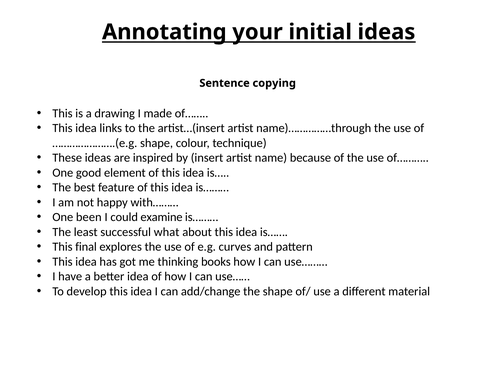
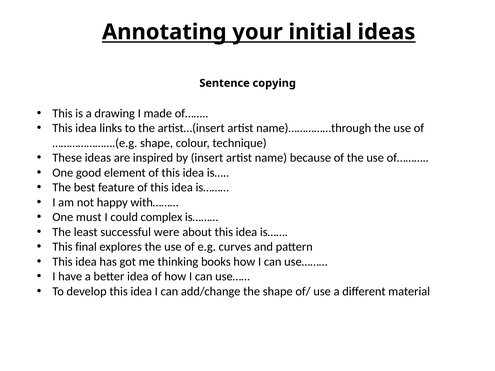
been: been -> must
examine: examine -> complex
what: what -> were
